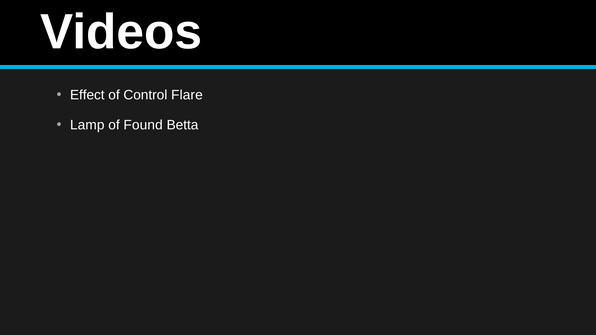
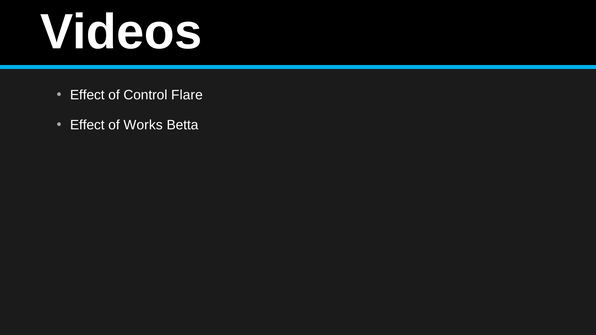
Lamp at (87, 125): Lamp -> Effect
Found: Found -> Works
